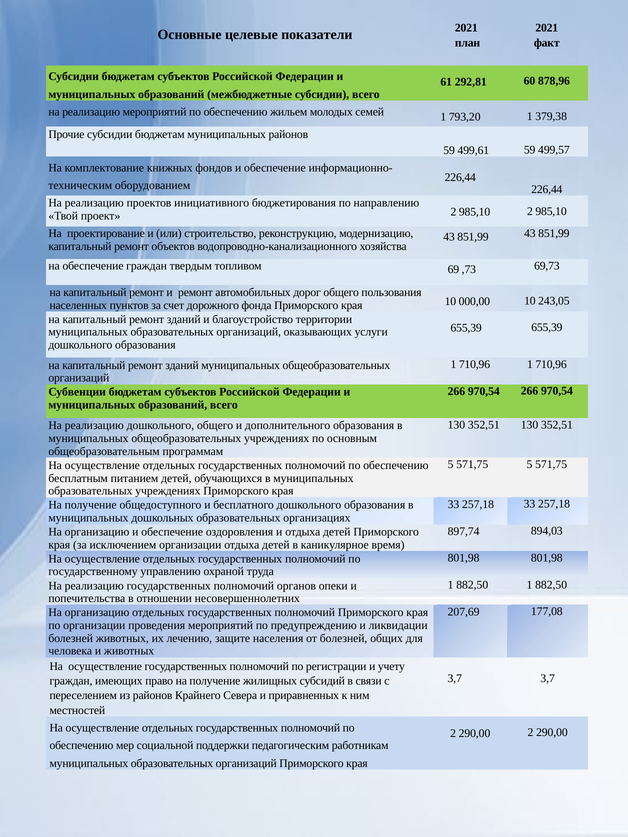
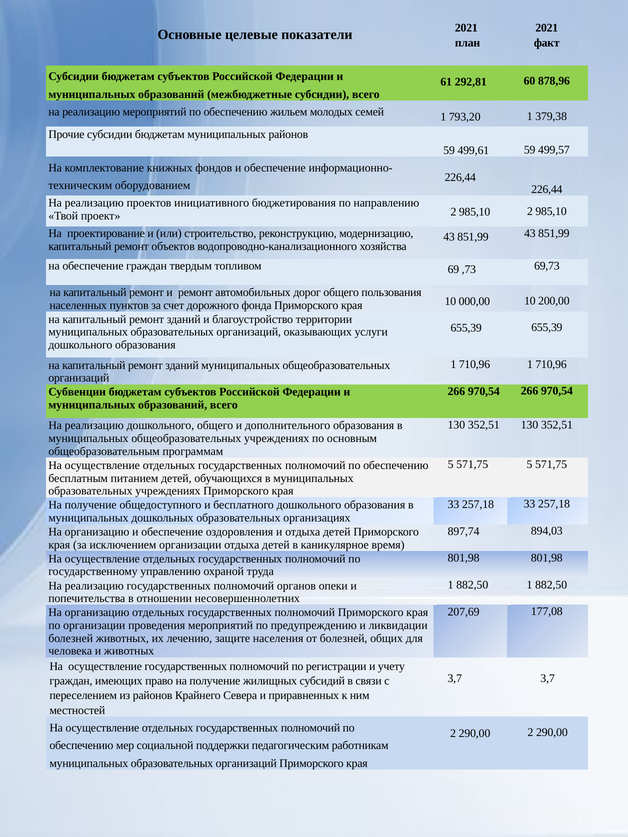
243,05: 243,05 -> 200,00
